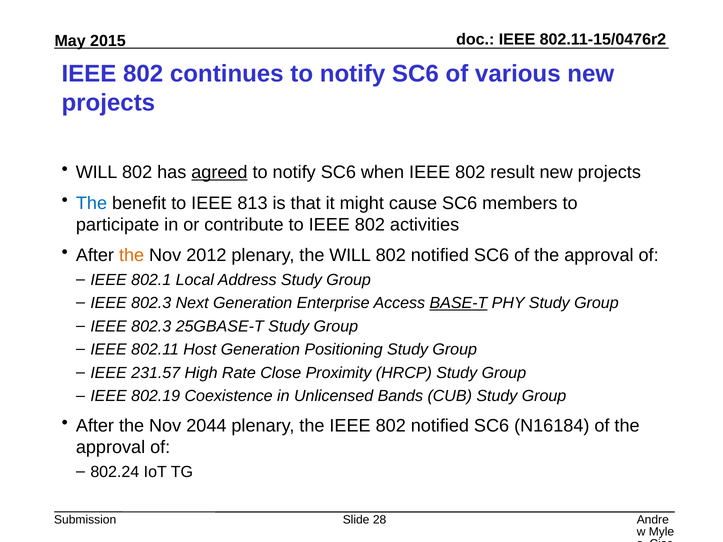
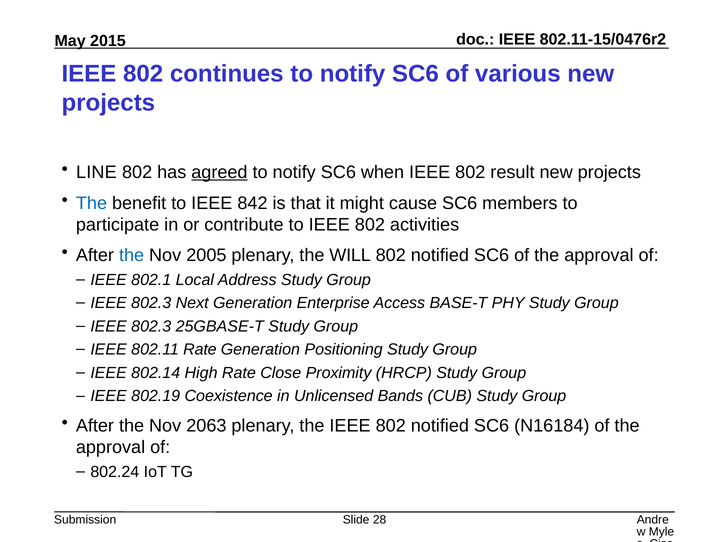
WILL at (97, 172): WILL -> LINE
813: 813 -> 842
the at (132, 256) colour: orange -> blue
2012: 2012 -> 2005
BASE-T underline: present -> none
802.11 Host: Host -> Rate
231.57: 231.57 -> 802.14
2044: 2044 -> 2063
